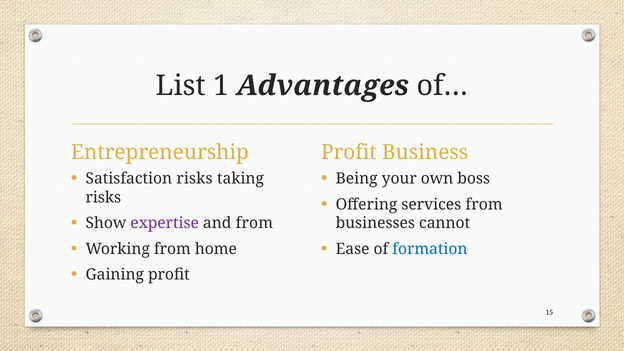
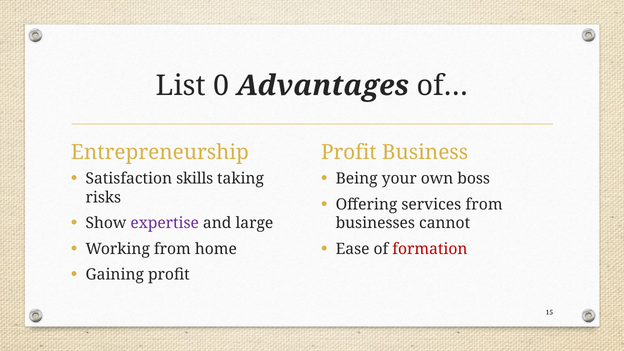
1: 1 -> 0
Satisfaction risks: risks -> skills
and from: from -> large
formation colour: blue -> red
